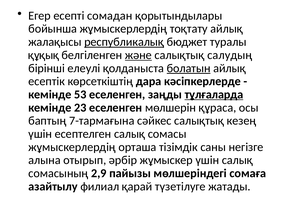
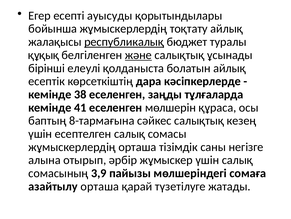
сомадан: сомадан -> ауысуды
салудың: салудың -> ұсынады
болатын underline: present -> none
53: 53 -> 38
тұлғаларда underline: present -> none
23: 23 -> 41
7-тармағына: 7-тармағына -> 8-тармағына
2,9: 2,9 -> 3,9
азайтылу филиал: филиал -> орташа
